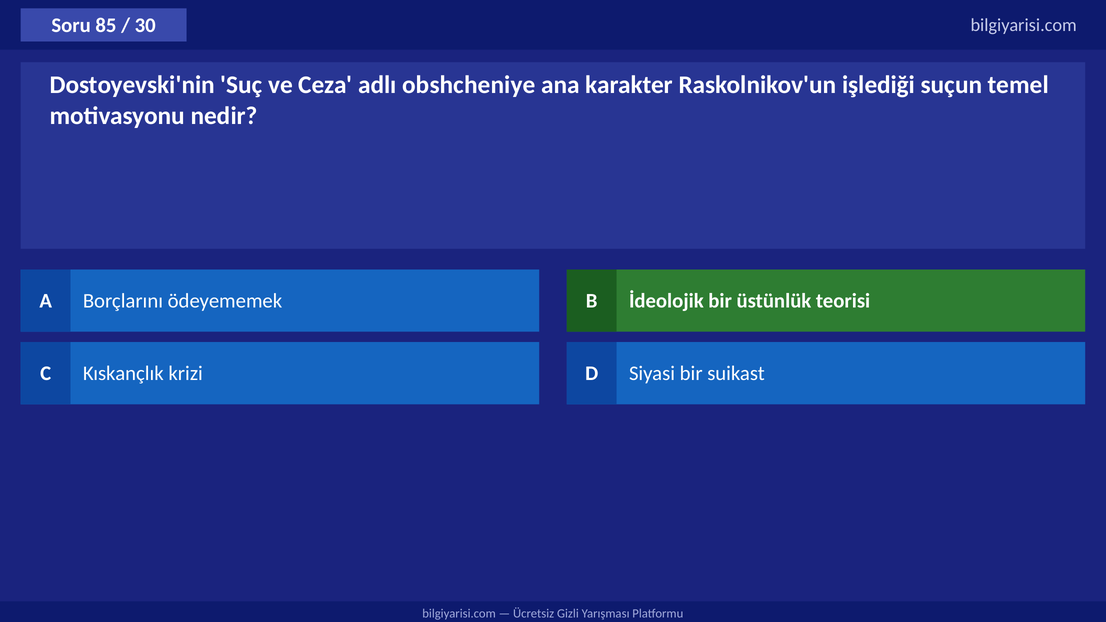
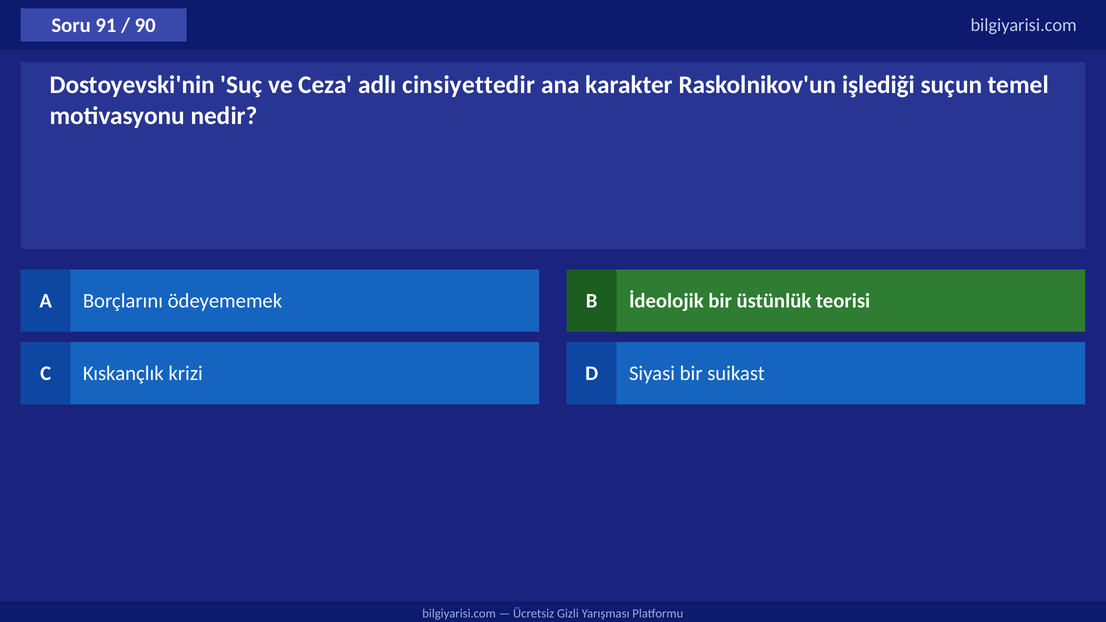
85: 85 -> 91
30: 30 -> 90
obshcheniye: obshcheniye -> cinsiyettedir
